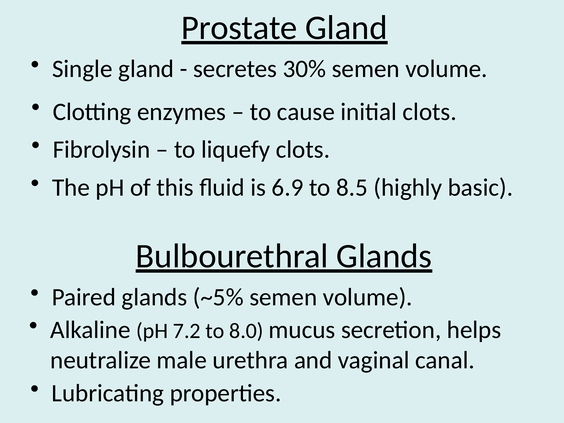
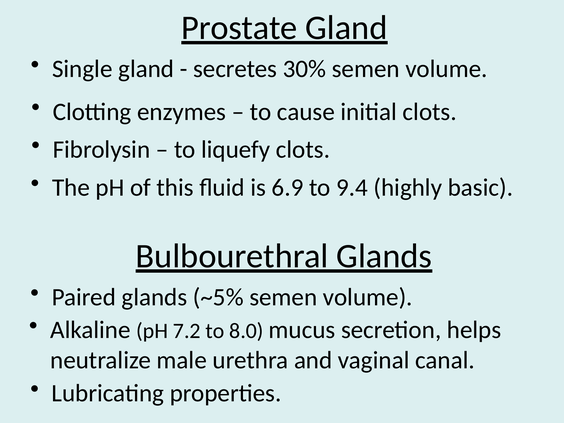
8.5: 8.5 -> 9.4
